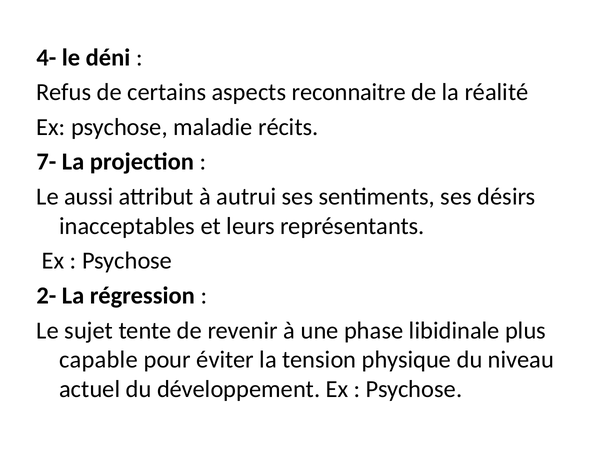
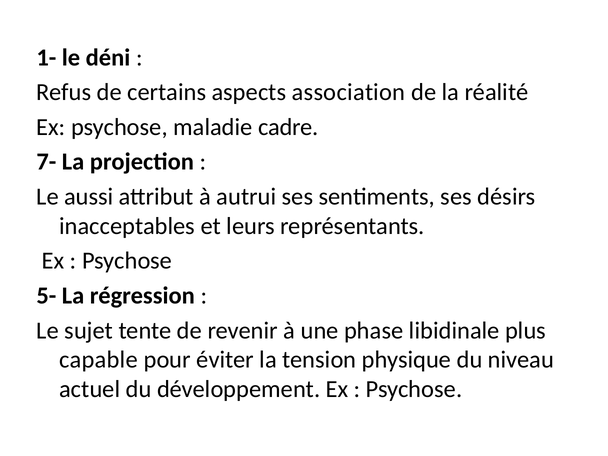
4-: 4- -> 1-
reconnaitre: reconnaitre -> association
récits: récits -> cadre
2-: 2- -> 5-
